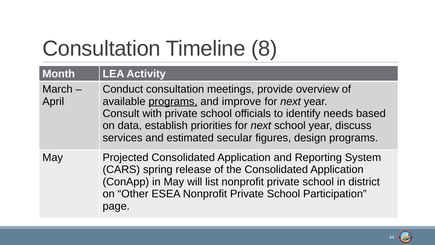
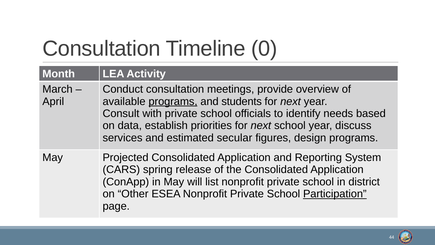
8: 8 -> 0
improve: improve -> students
Participation underline: none -> present
